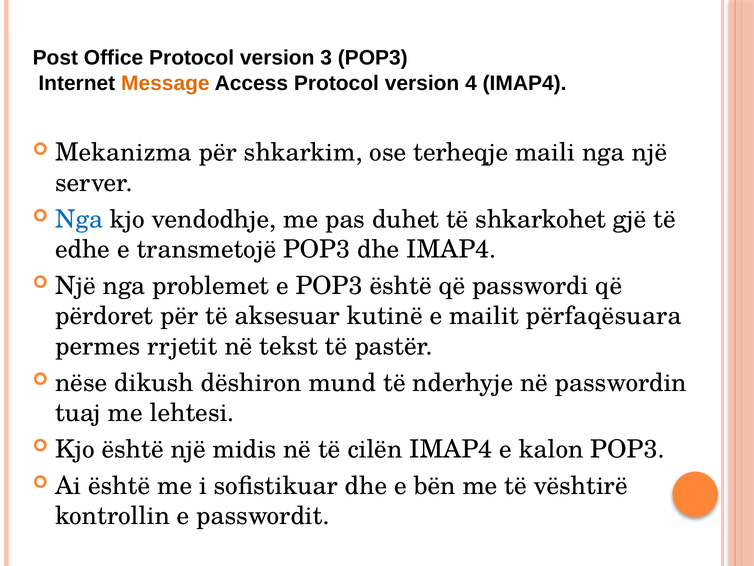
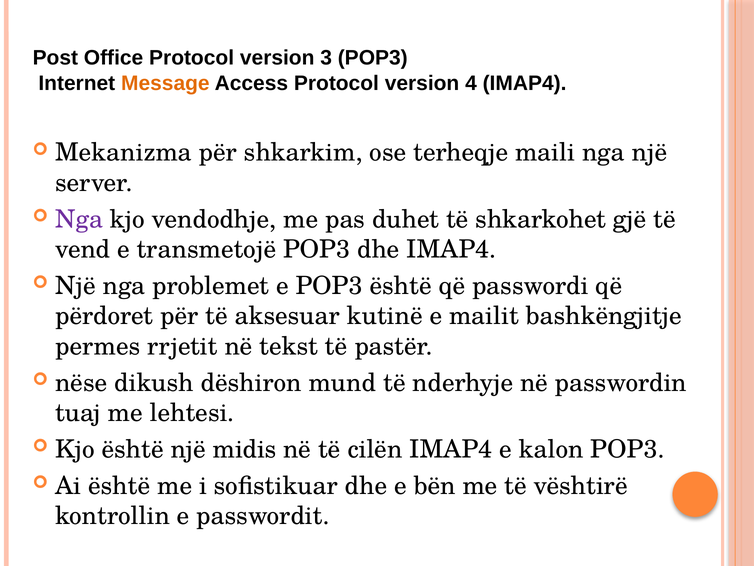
Nga at (79, 219) colour: blue -> purple
edhe: edhe -> vend
përfaqësuara: përfaqësuara -> bashkëngjitje
